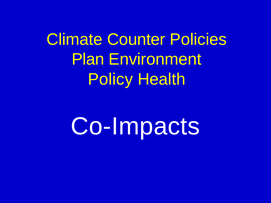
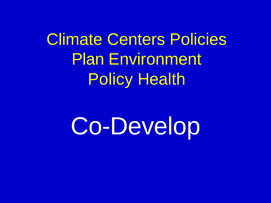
Counter: Counter -> Centers
Co-Impacts: Co-Impacts -> Co-Develop
